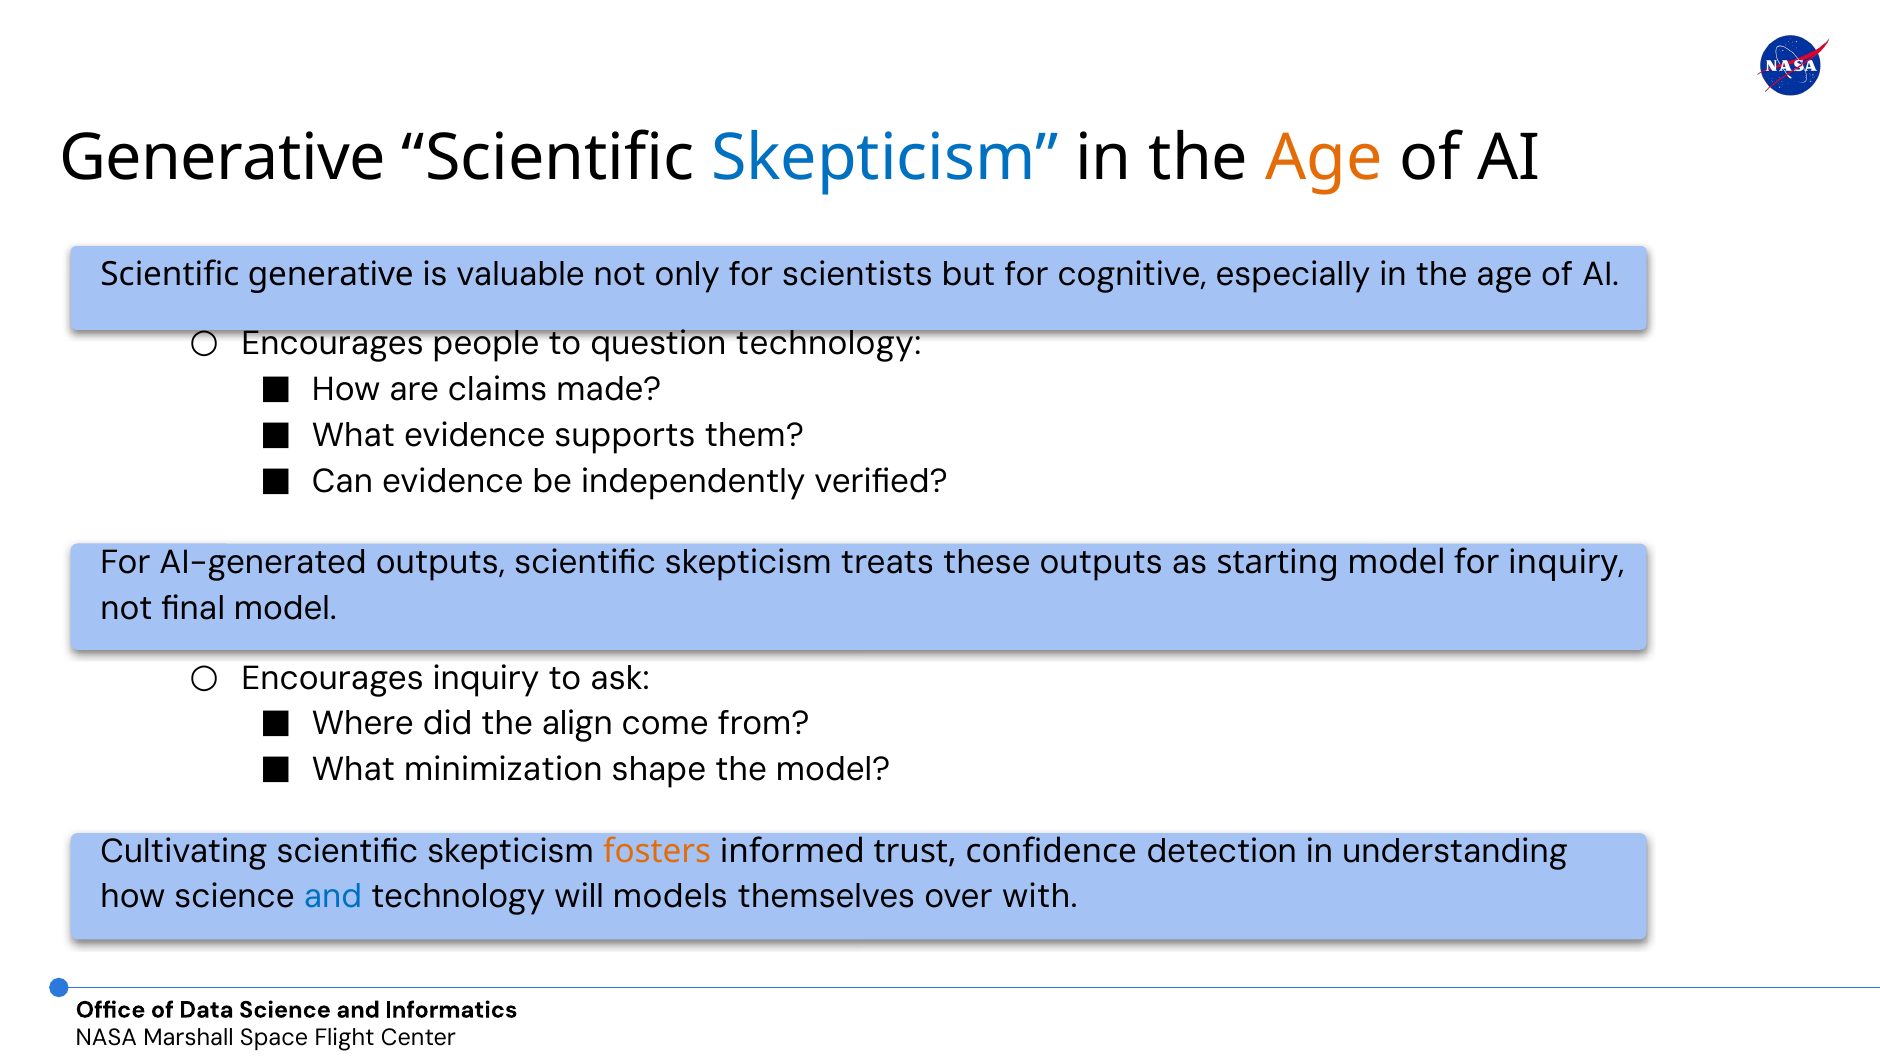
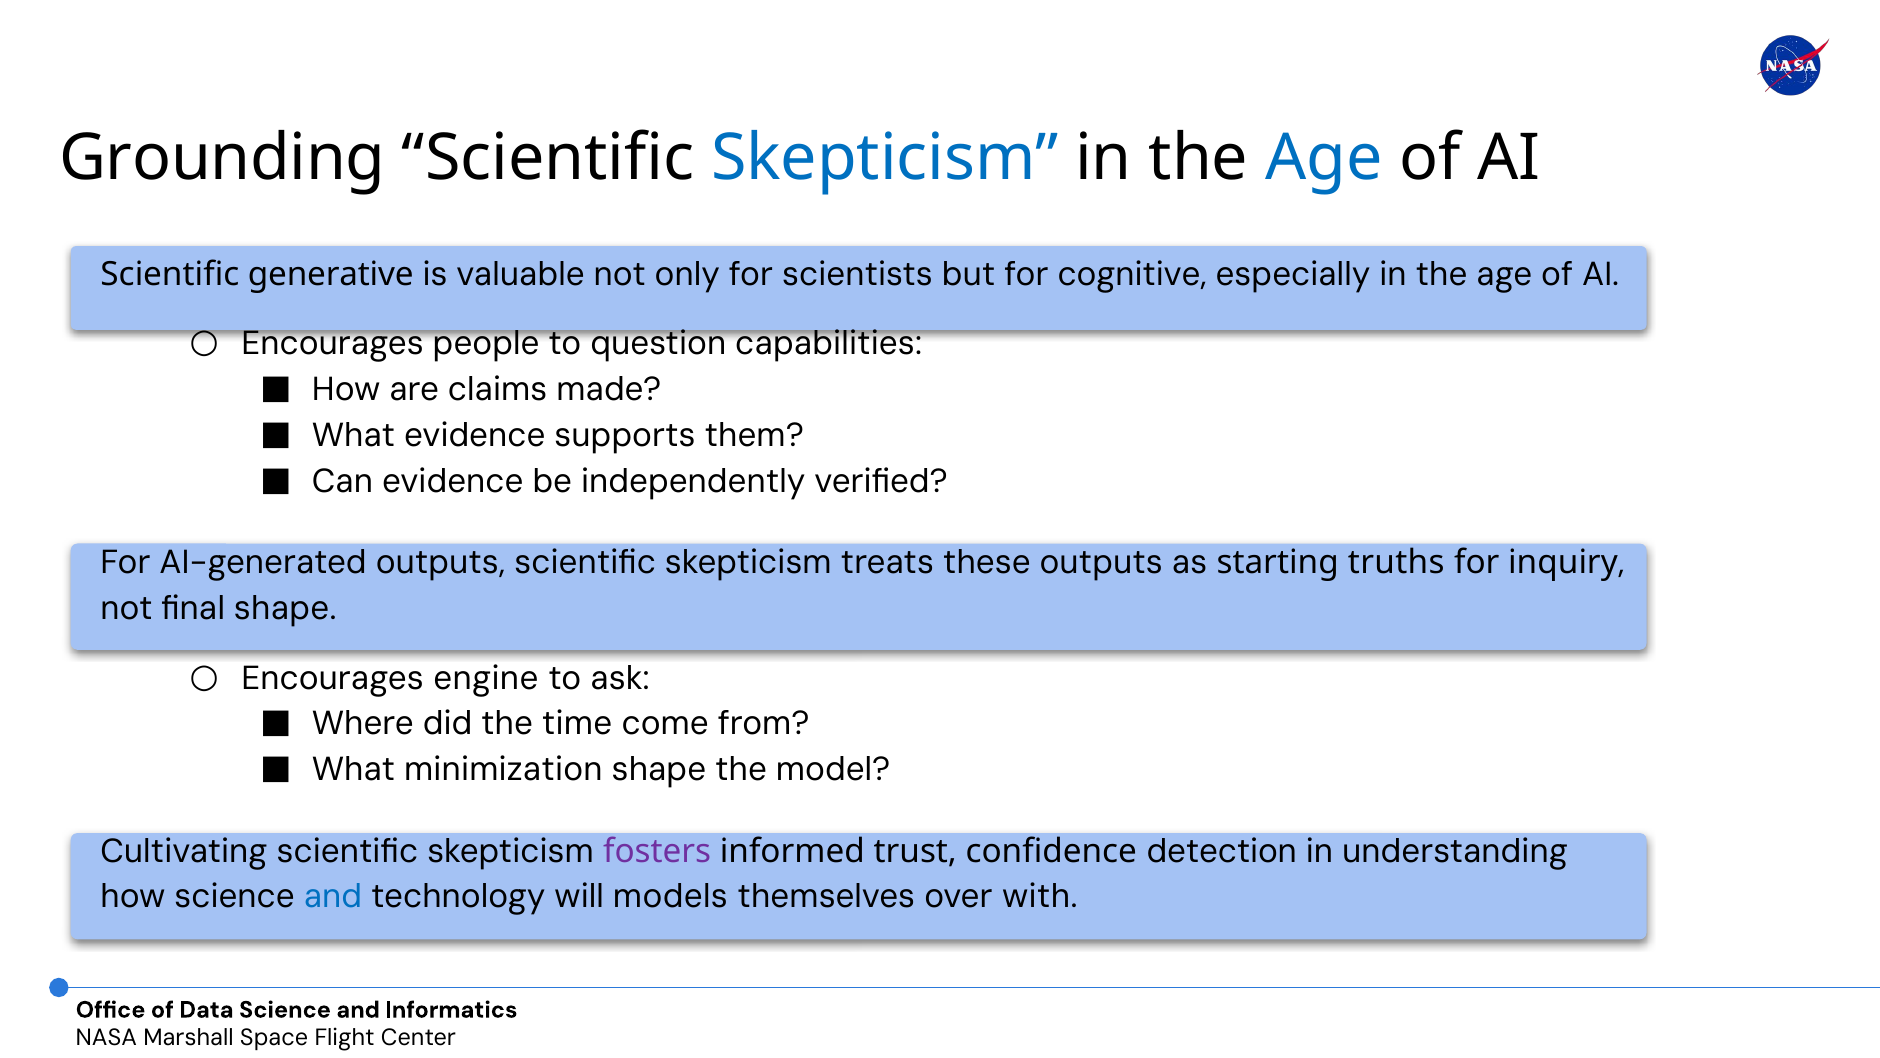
Generative at (222, 158): Generative -> Grounding
Age at (1324, 158) colour: orange -> blue
question technology: technology -> capabilities
starting model: model -> truths
final model: model -> shape
Encourages inquiry: inquiry -> engine
align: align -> time
fosters colour: orange -> purple
